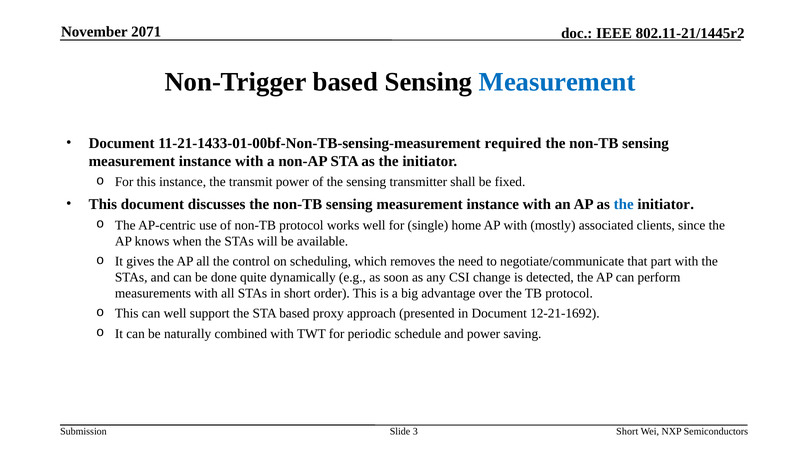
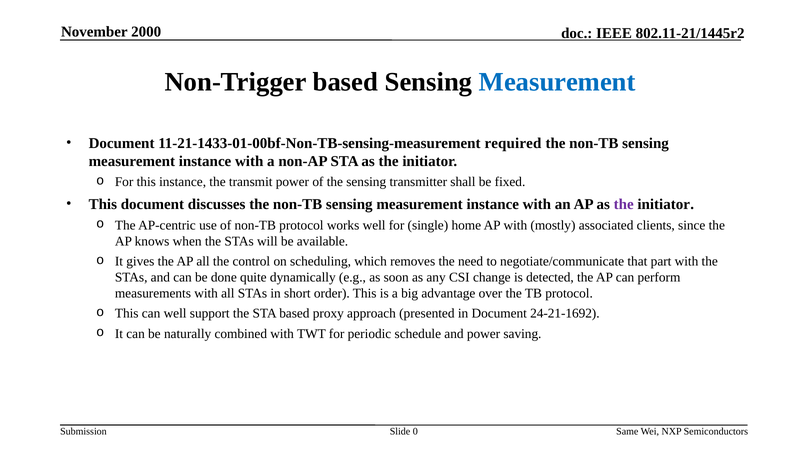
2071: 2071 -> 2000
the at (624, 204) colour: blue -> purple
12-21-1692: 12-21-1692 -> 24-21-1692
3: 3 -> 0
Short at (627, 432): Short -> Same
